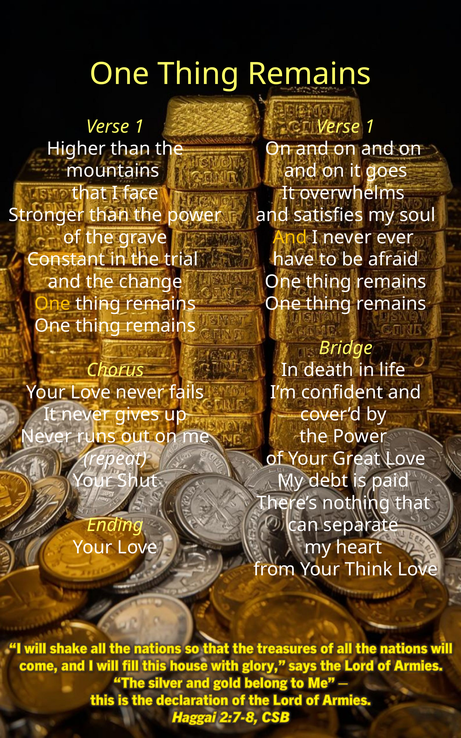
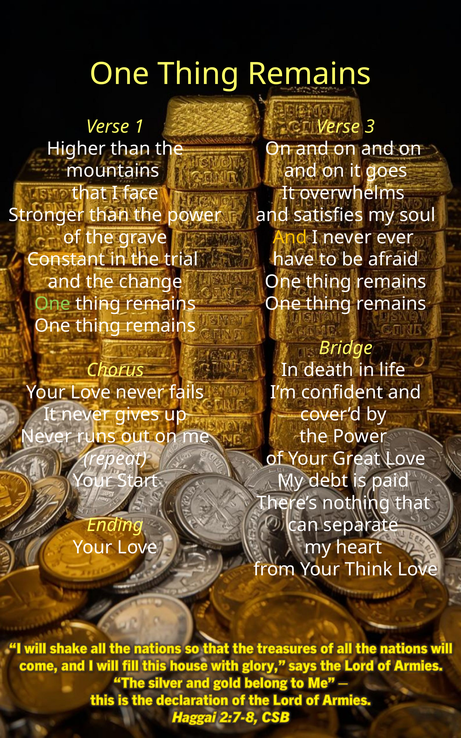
1 at (370, 127): 1 -> 3
One at (53, 304) colour: yellow -> light green
Shut: Shut -> Start
